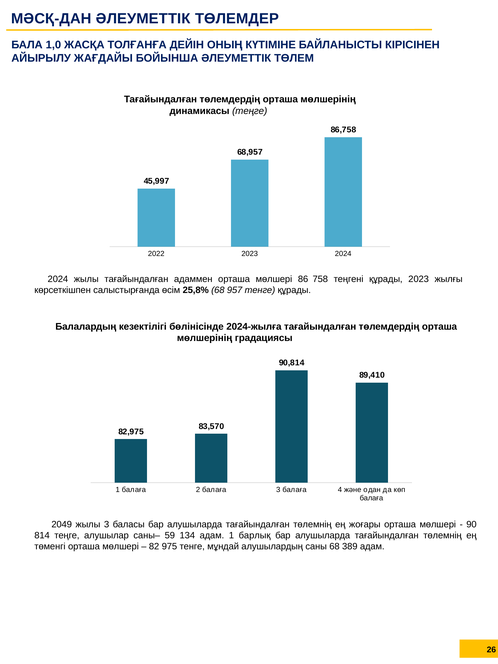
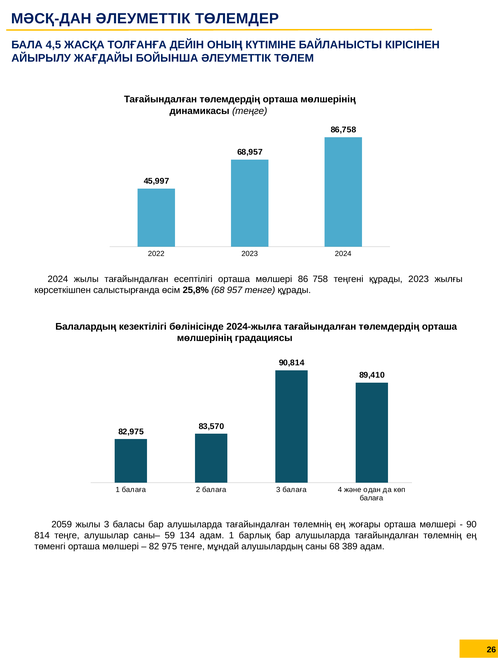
1,0: 1,0 -> 4,5
адаммен: адаммен -> есептілігі
2049: 2049 -> 2059
